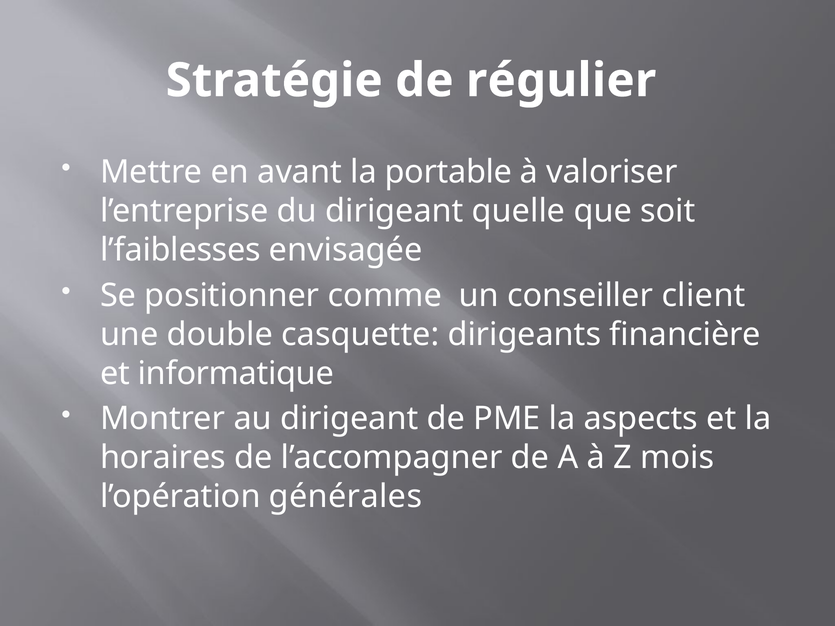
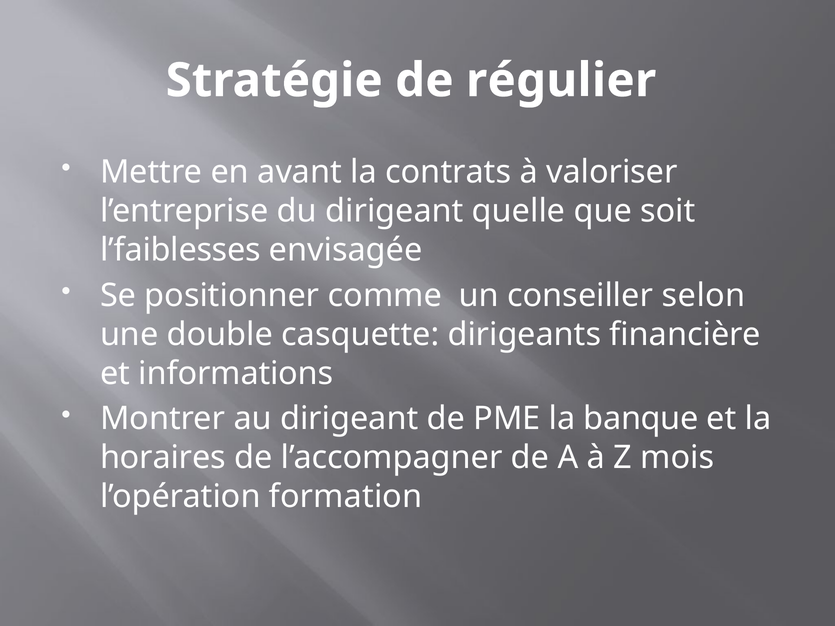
portable: portable -> contrats
client: client -> selon
informatique: informatique -> informations
aspects: aspects -> banque
générales: générales -> formation
